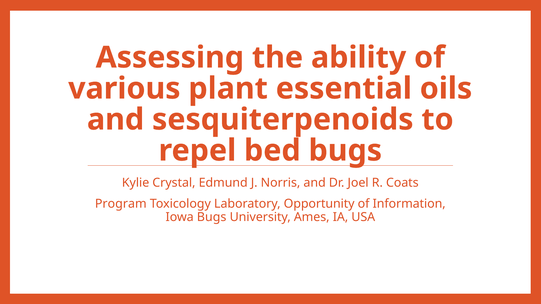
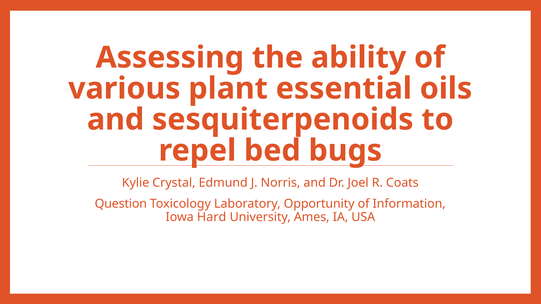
Program: Program -> Question
Iowa Bugs: Bugs -> Hard
